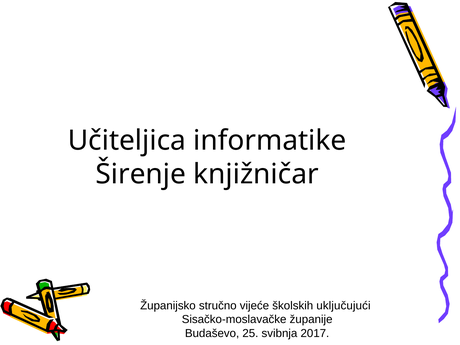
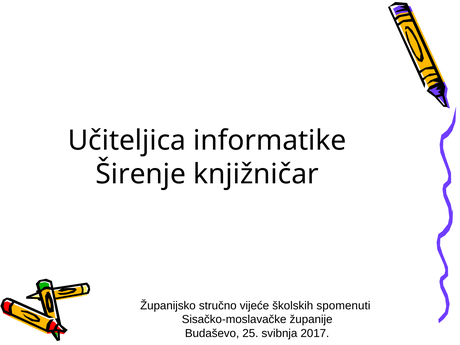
uključujući: uključujući -> spomenuti
